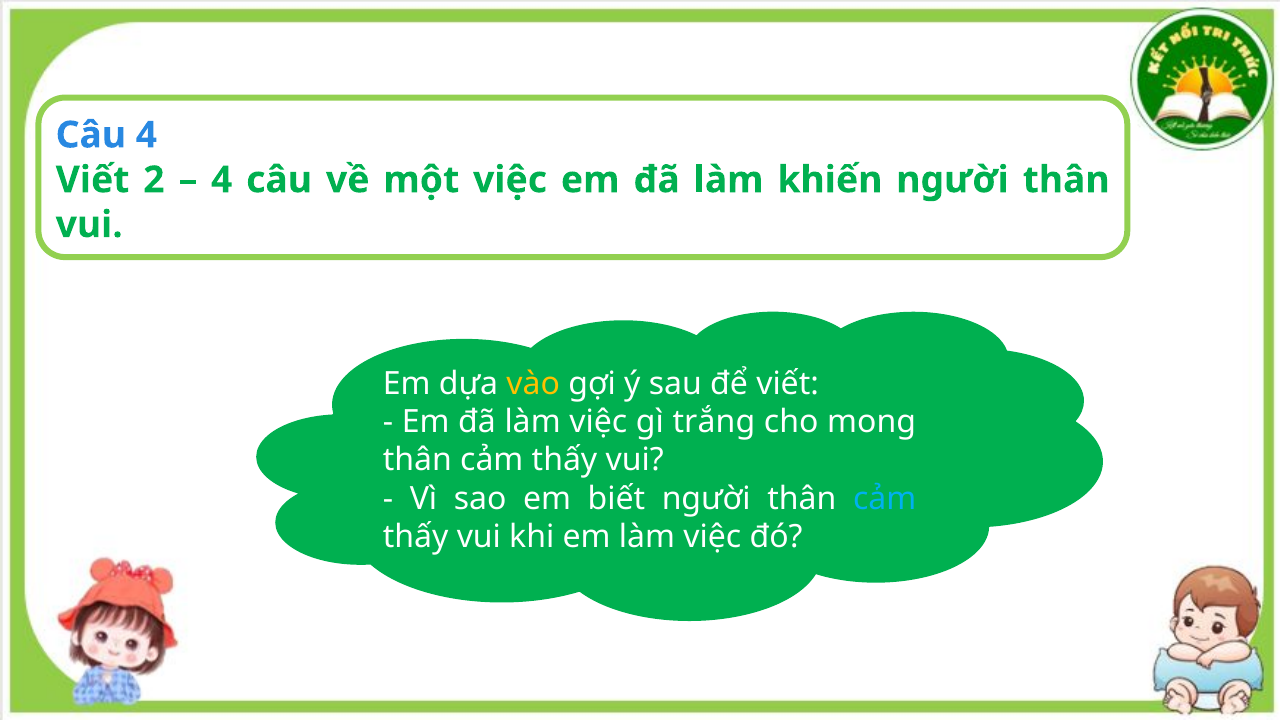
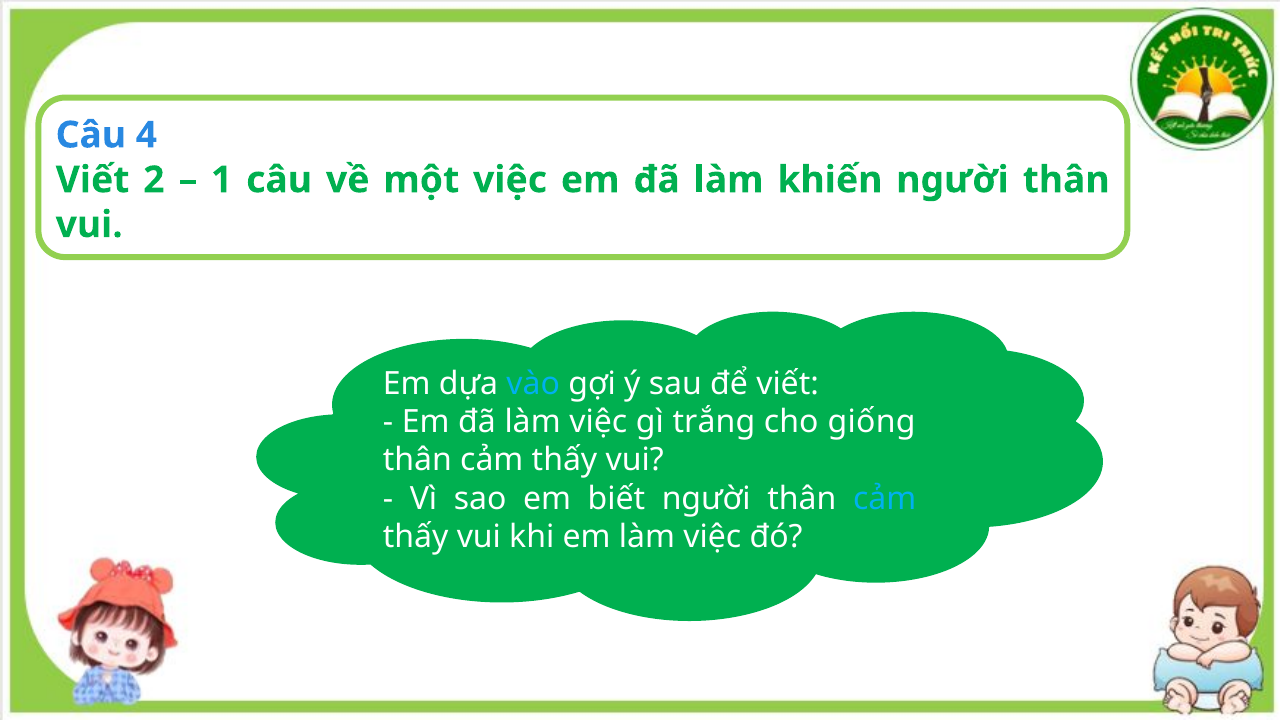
4 at (222, 180): 4 -> 1
vào colour: yellow -> light blue
mong: mong -> giống
